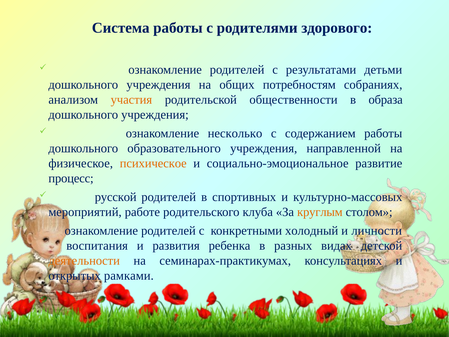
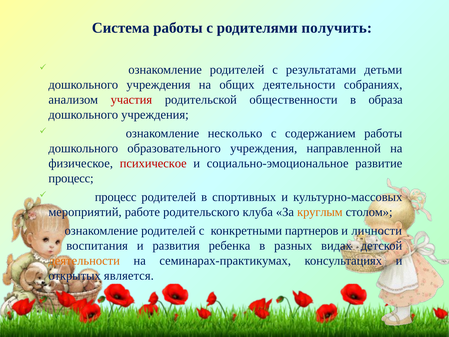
здорового: здорового -> получить
общих потребностям: потребностям -> деятельности
участия colour: orange -> red
психическое colour: orange -> red
русской at (116, 197): русской -> процесс
холодный: холодный -> партнеров
рамками: рамками -> является
